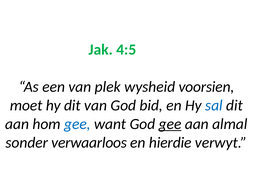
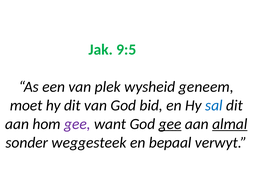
4:5: 4:5 -> 9:5
voorsien: voorsien -> geneem
gee at (77, 124) colour: blue -> purple
almal underline: none -> present
verwaarloos: verwaarloos -> weggesteek
hierdie: hierdie -> bepaal
